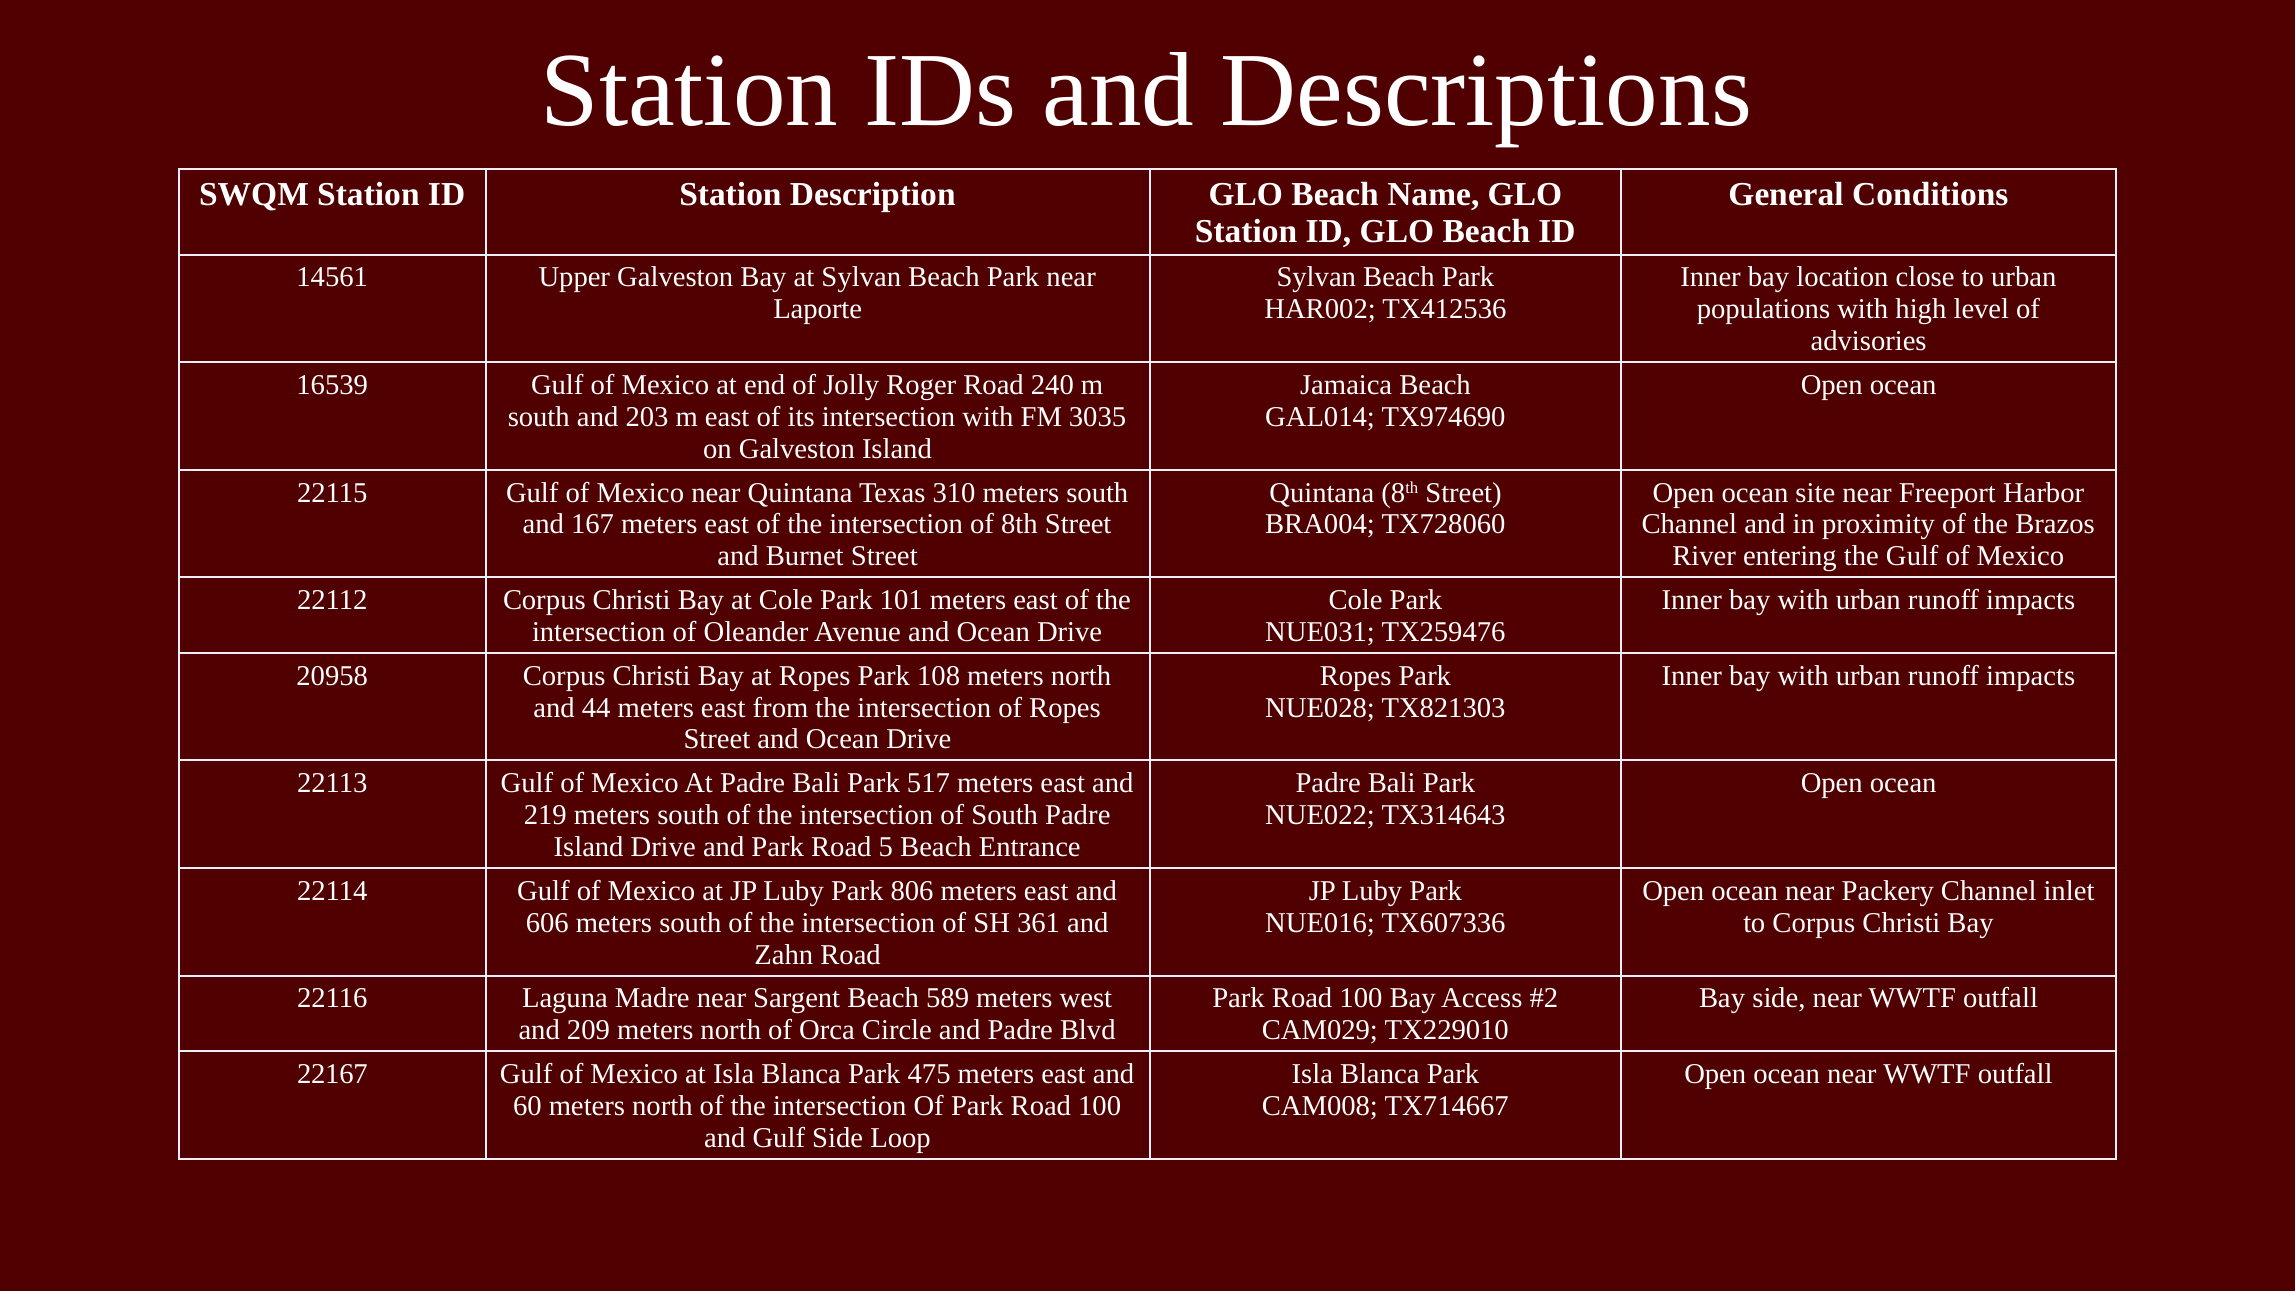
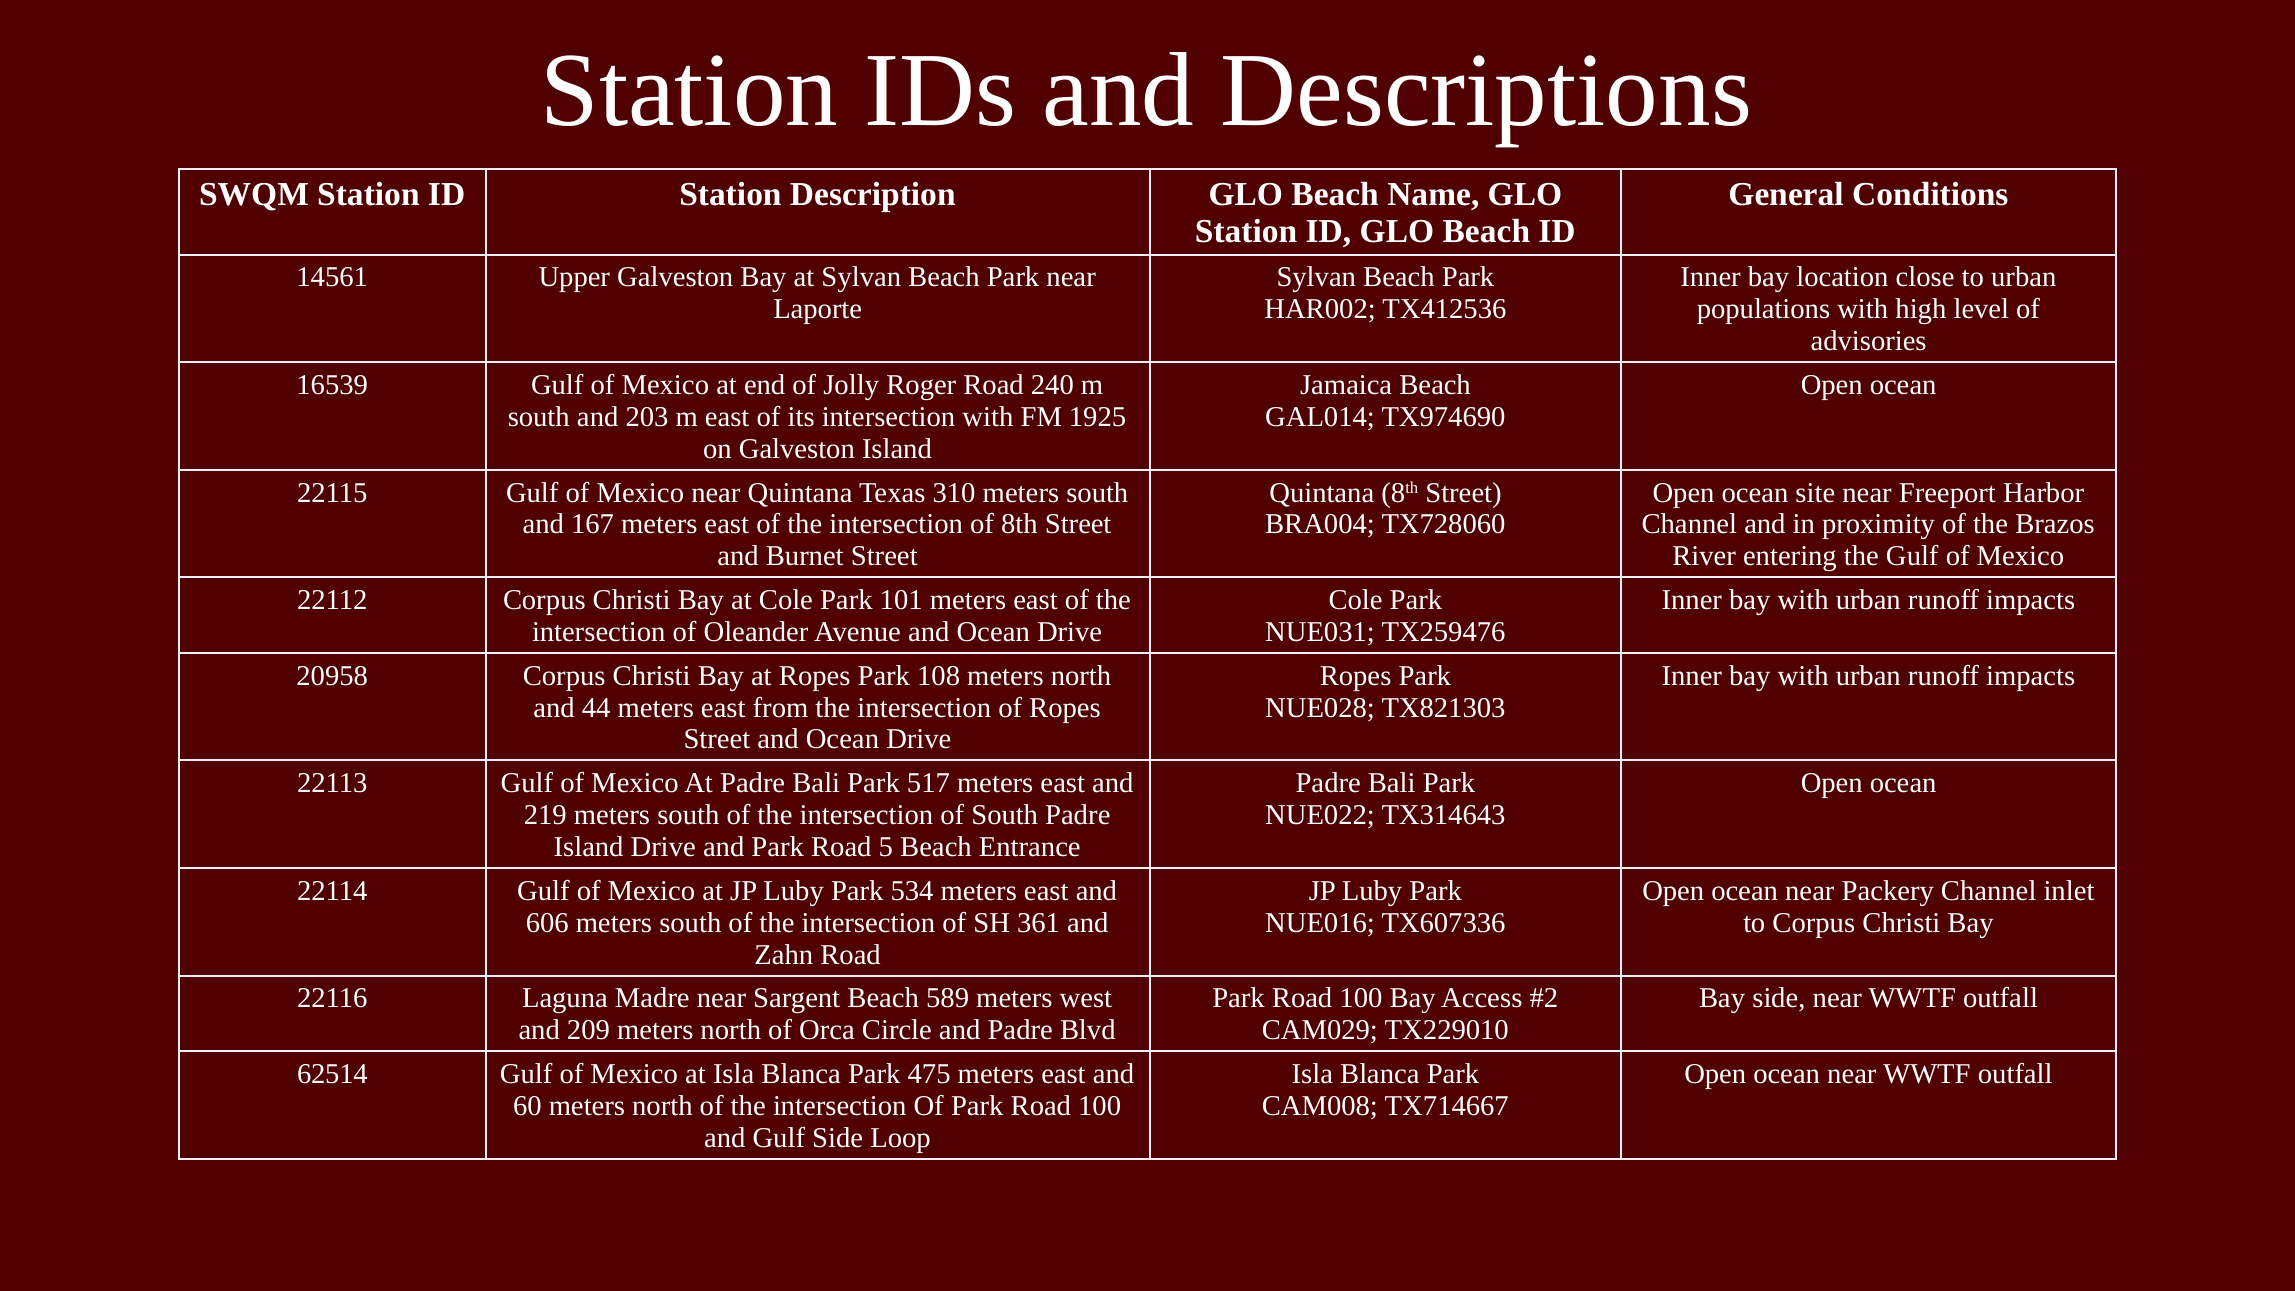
3035: 3035 -> 1925
806: 806 -> 534
22167: 22167 -> 62514
